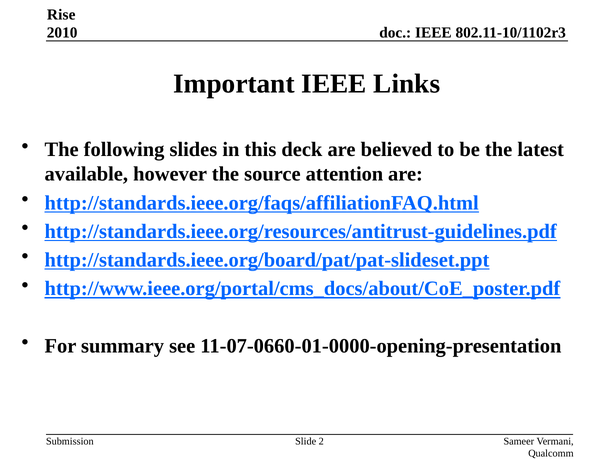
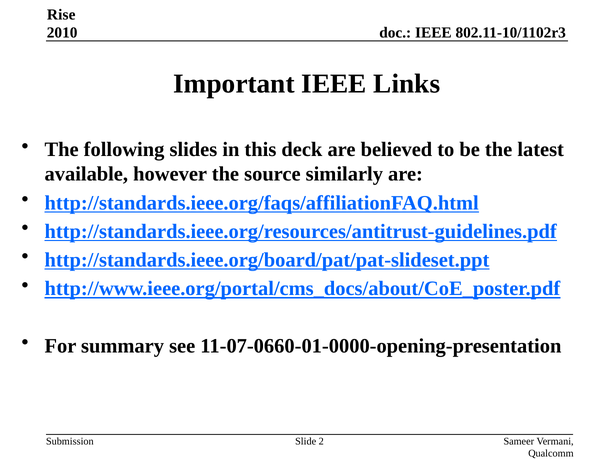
attention: attention -> similarly
